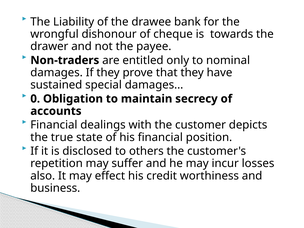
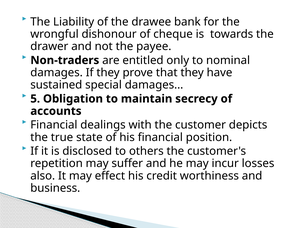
0: 0 -> 5
